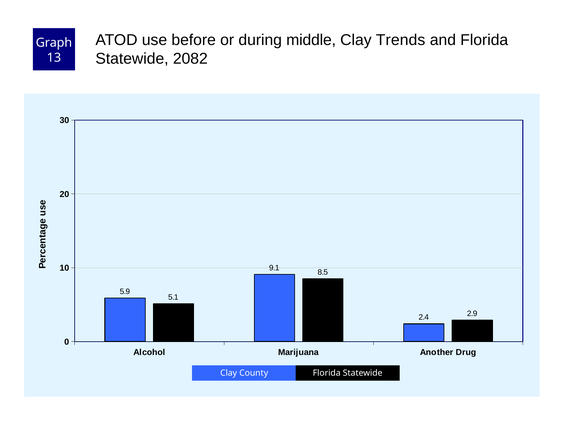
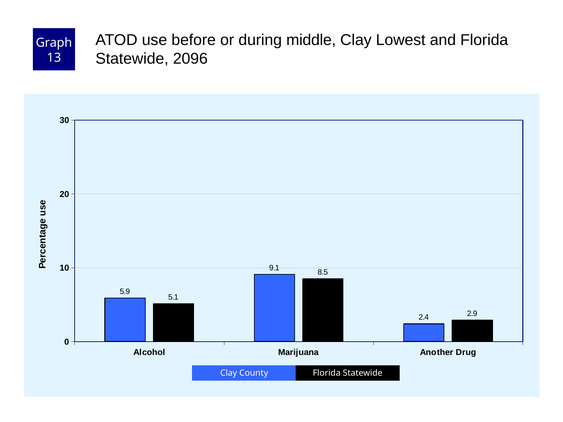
Trends: Trends -> Lowest
2082: 2082 -> 2096
